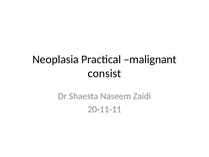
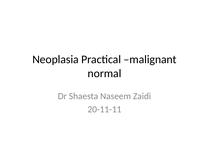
consist: consist -> normal
